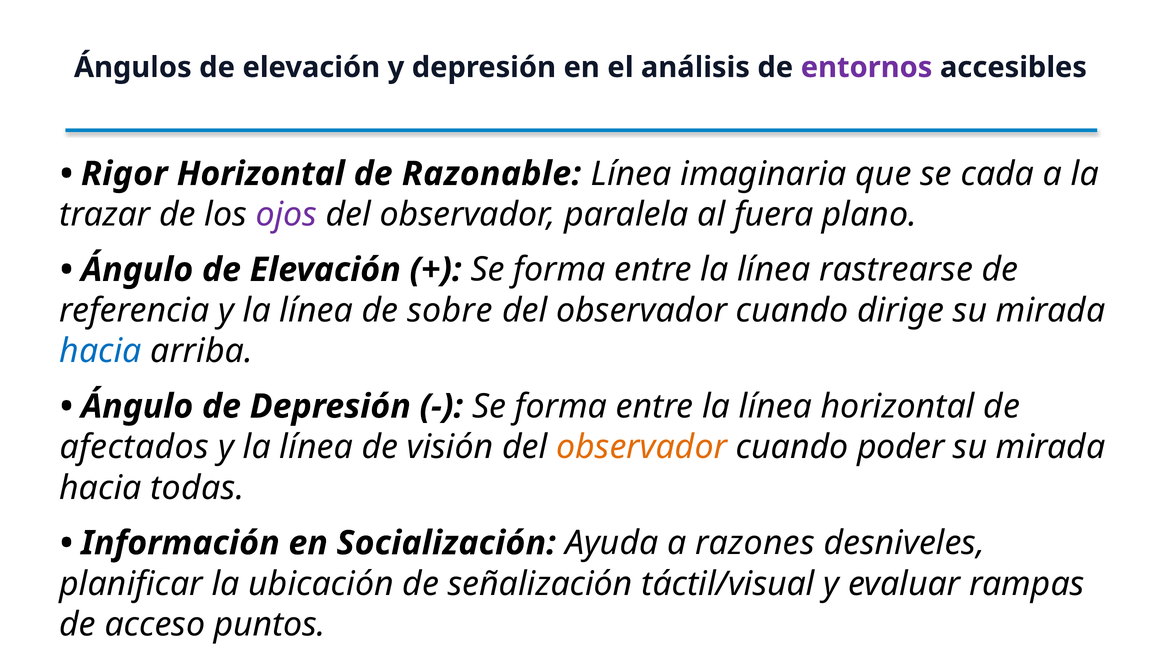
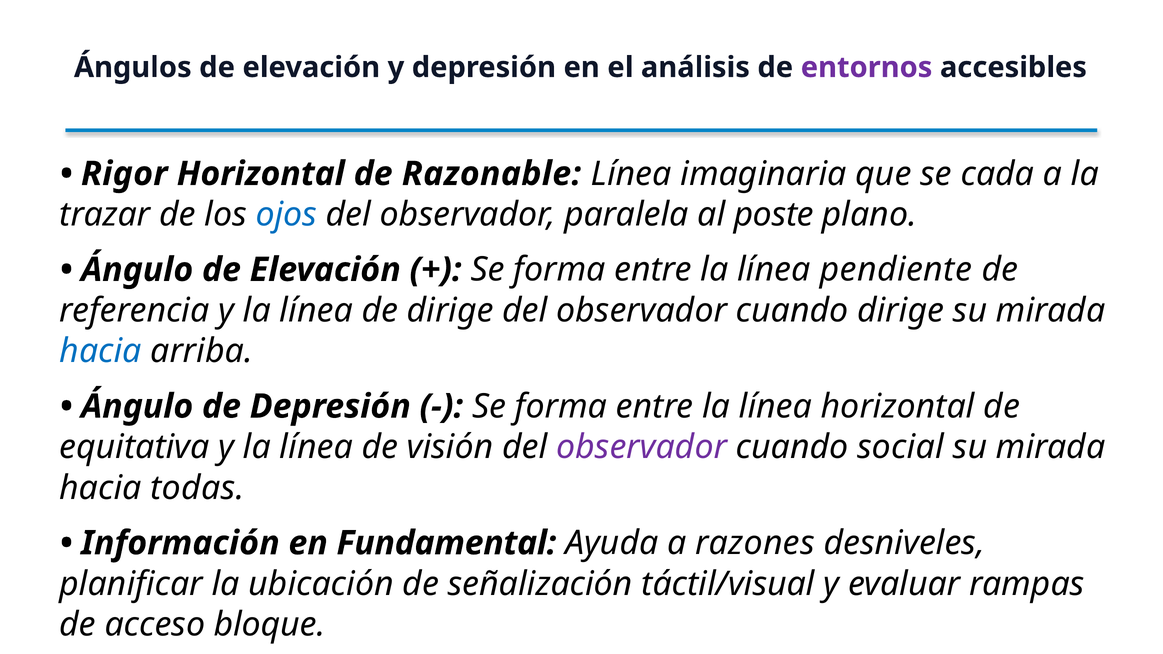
ojos colour: purple -> blue
fuera: fuera -> poste
rastrearse: rastrearse -> pendiente
de sobre: sobre -> dirige
afectados: afectados -> equitativa
observador at (642, 447) colour: orange -> purple
poder: poder -> social
Socialización: Socialización -> Fundamental
puntos: puntos -> bloque
